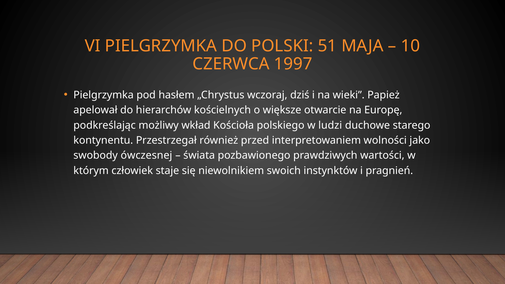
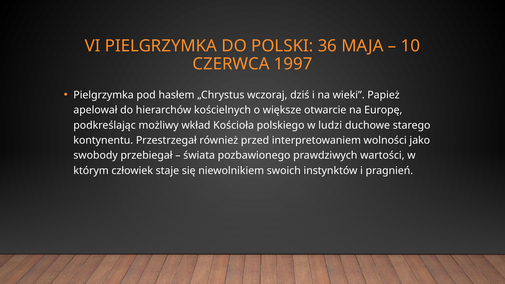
51: 51 -> 36
ówczesnej: ówczesnej -> przebiegał
